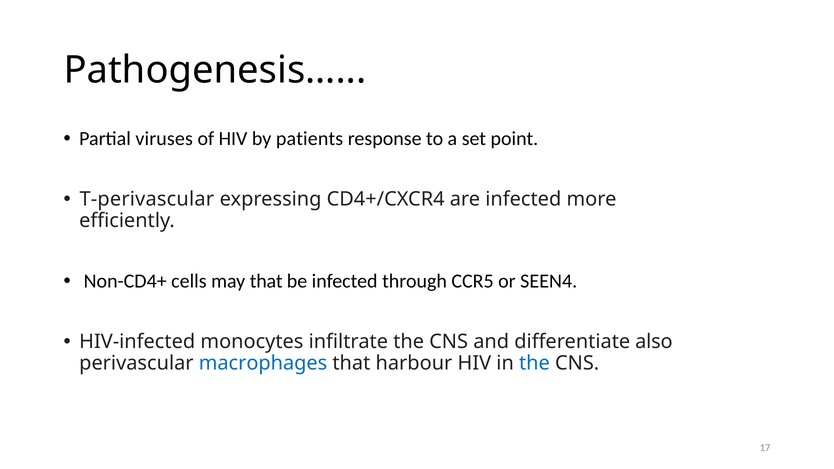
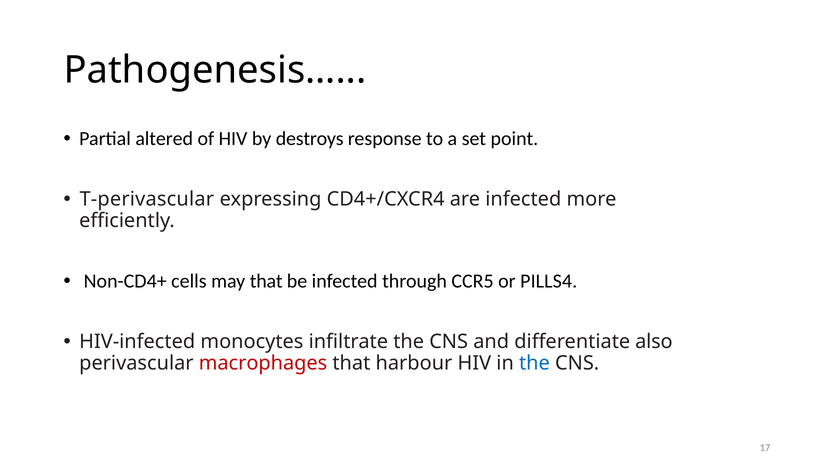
viruses: viruses -> altered
patients: patients -> destroys
SEEN4: SEEN4 -> PILLS4
macrophages colour: blue -> red
